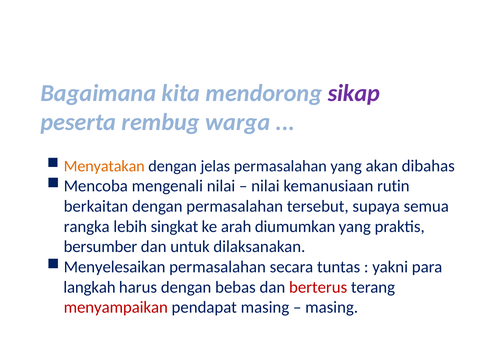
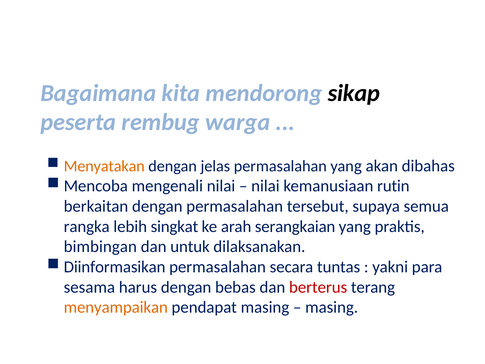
sikap colour: purple -> black
diumumkan: diumumkan -> serangkaian
bersumber: bersumber -> bimbingan
Menyelesaikan: Menyelesaikan -> Diinformasikan
langkah: langkah -> sesama
menyampaikan colour: red -> orange
